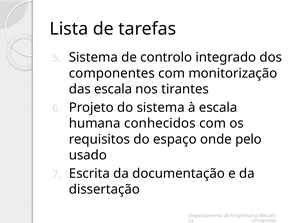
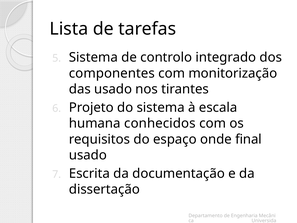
das escala: escala -> usado
pelo: pelo -> final
